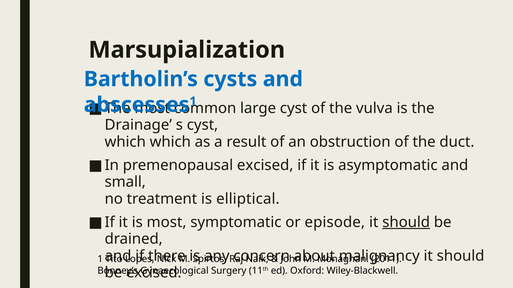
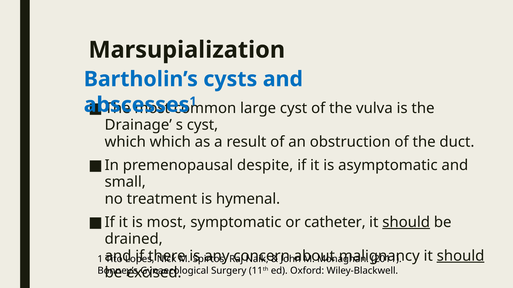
premenopausal excised: excised -> despite
elliptical: elliptical -> hymenal
episode: episode -> catheter
should at (461, 256) underline: none -> present
